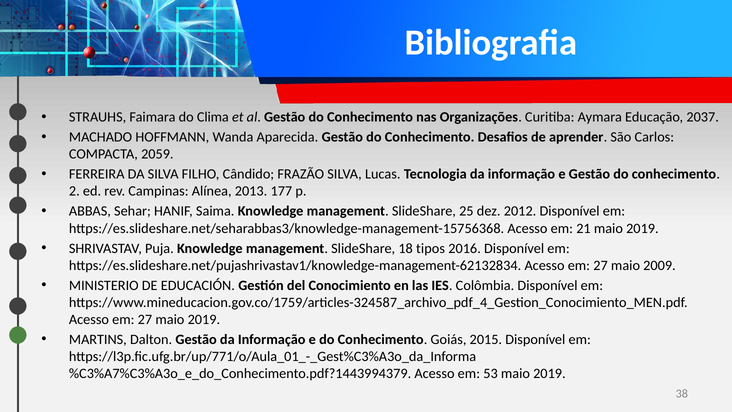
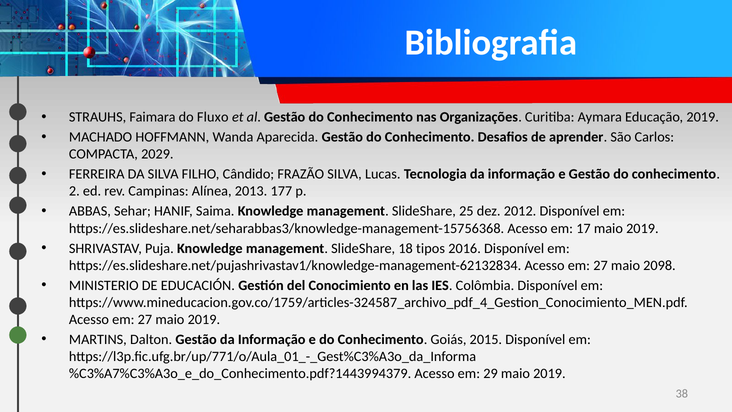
Clima: Clima -> Fluxo
Educação 2037: 2037 -> 2019
2059: 2059 -> 2029
21: 21 -> 17
2009: 2009 -> 2098
53: 53 -> 29
